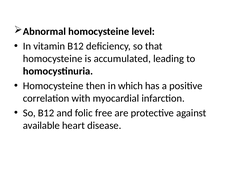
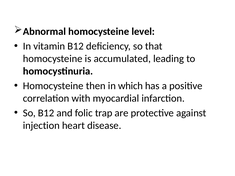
free: free -> trap
available: available -> injection
